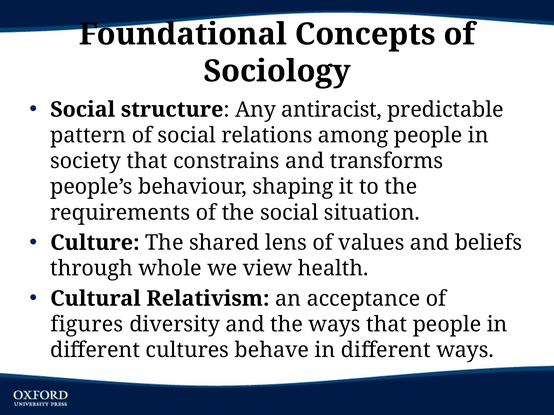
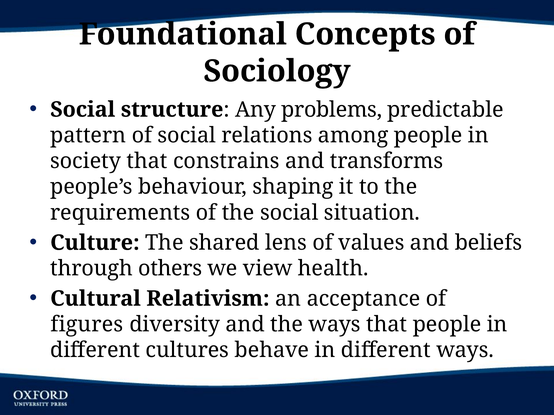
antiracist: antiracist -> problems
whole: whole -> others
